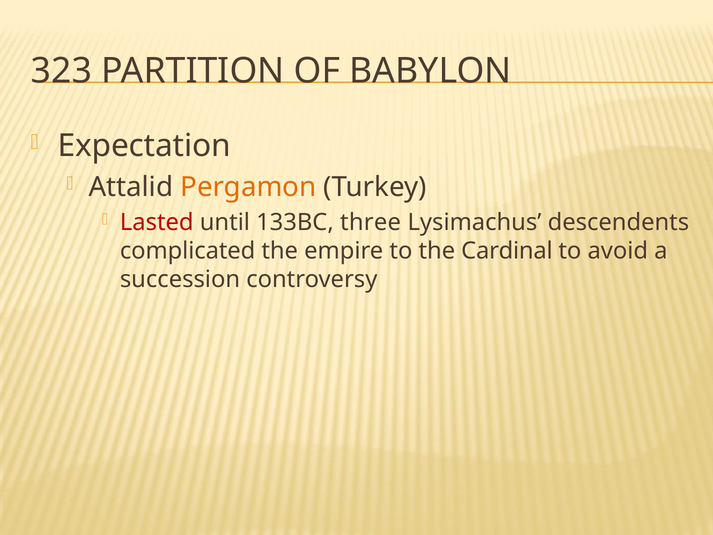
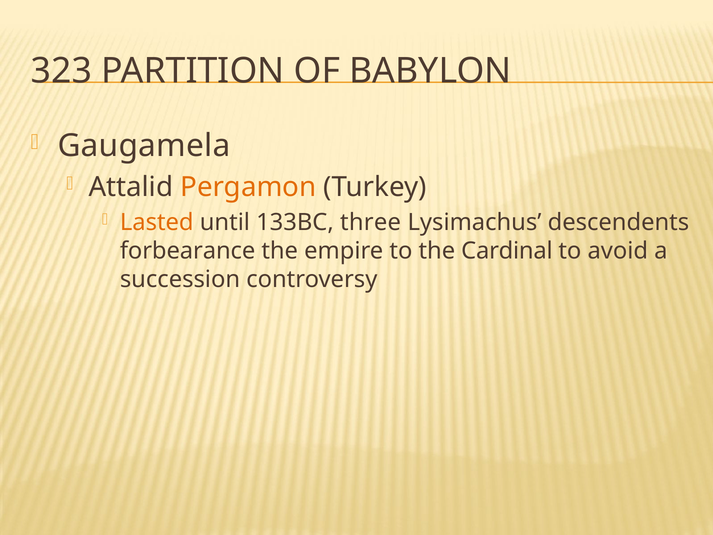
Expectation: Expectation -> Gaugamela
Lasted colour: red -> orange
complicated: complicated -> forbearance
